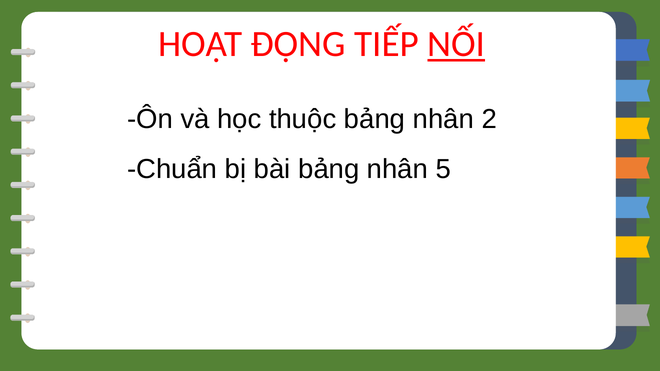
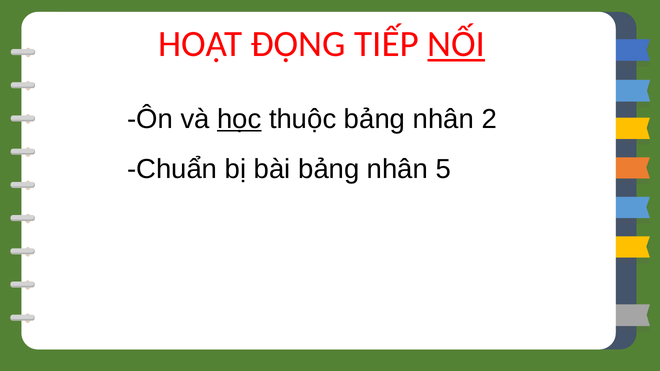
học underline: none -> present
